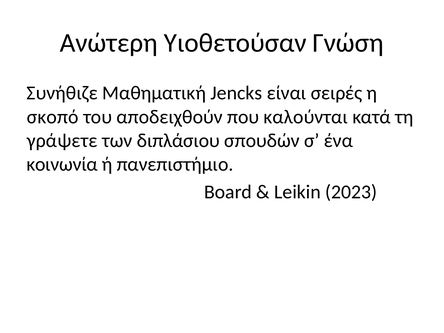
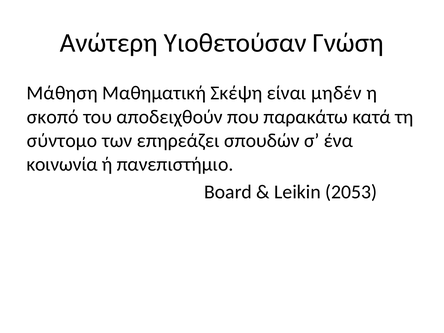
Συνήθιζε: Συνήθιζε -> Μάθηση
Jencks: Jencks -> Σκέψη
σειρές: σειρές -> μηδέν
καλούνται: καλούνται -> παρακάτω
γράψετε: γράψετε -> σύντομο
διπλάσιου: διπλάσιου -> επηρεάζει
2023: 2023 -> 2053
